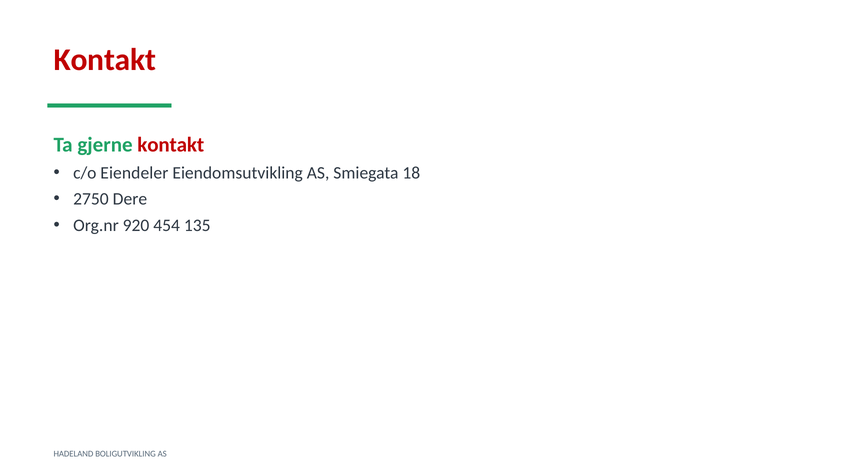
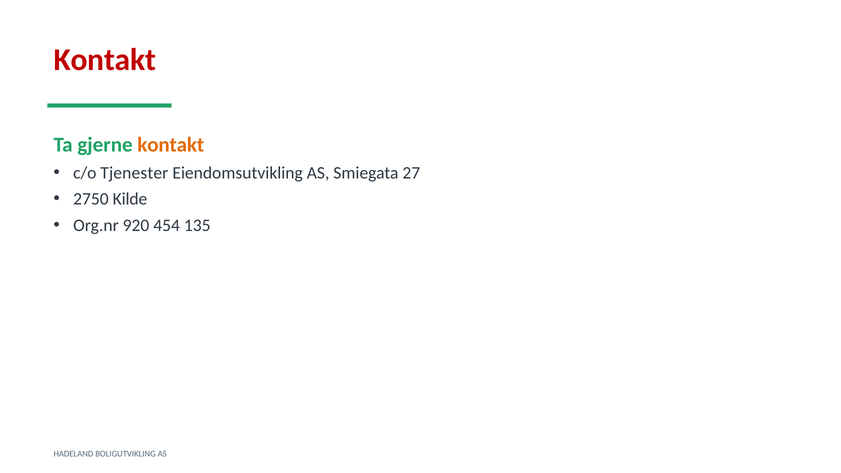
kontakt at (171, 145) colour: red -> orange
Eiendeler: Eiendeler -> Tjenester
18: 18 -> 27
Dere: Dere -> Kilde
